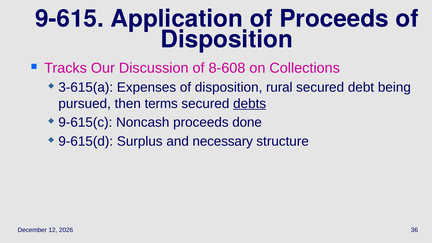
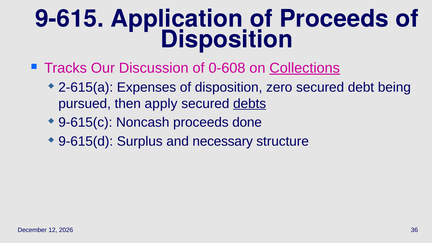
8-608: 8-608 -> 0-608
Collections underline: none -> present
3-615(a: 3-615(a -> 2-615(a
rural: rural -> zero
terms: terms -> apply
